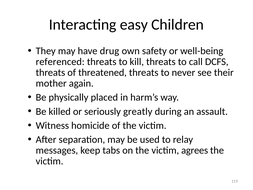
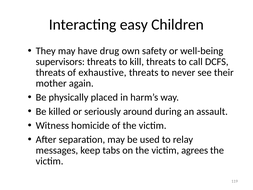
referenced: referenced -> supervisors
threatened: threatened -> exhaustive
greatly: greatly -> around
